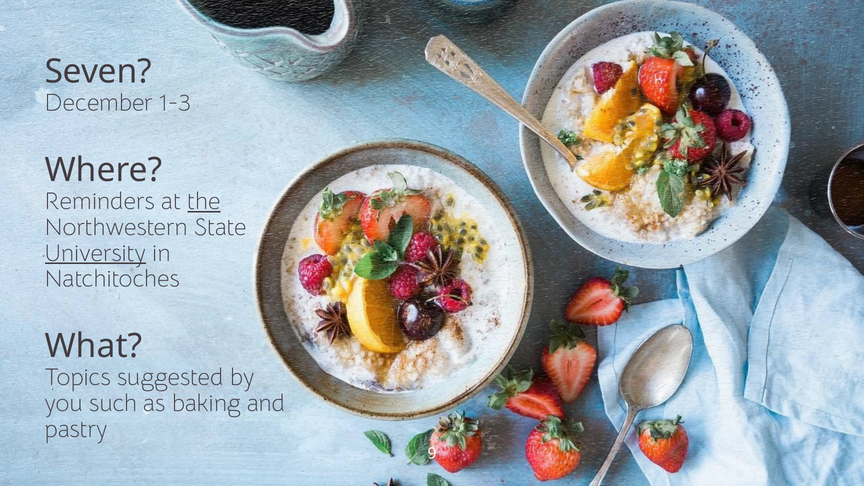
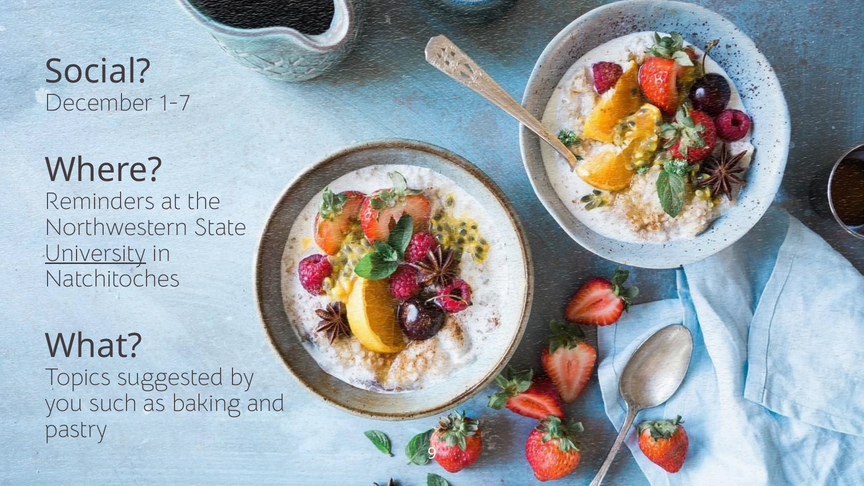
Seven: Seven -> Social
1-3: 1-3 -> 1-7
the underline: present -> none
